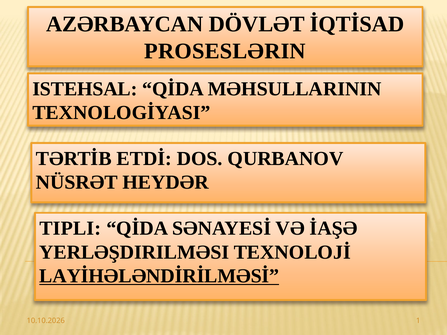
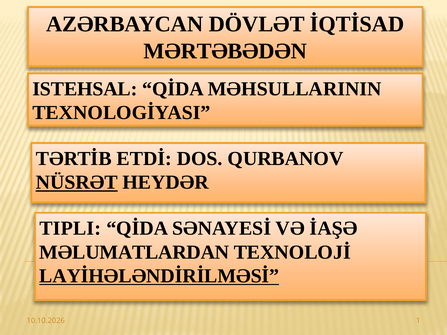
PROSESLƏRIN: PROSESLƏRIN -> MƏRTƏBƏDƏN
NÜSRƏT underline: none -> present
YERLƏŞDIRILMƏSI: YERLƏŞDIRILMƏSI -> MƏLUMATLARDAN
